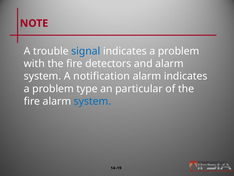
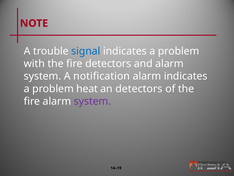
type: type -> heat
an particular: particular -> detectors
system at (92, 101) colour: blue -> purple
